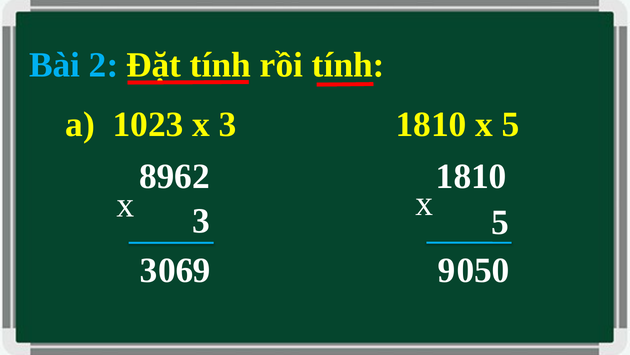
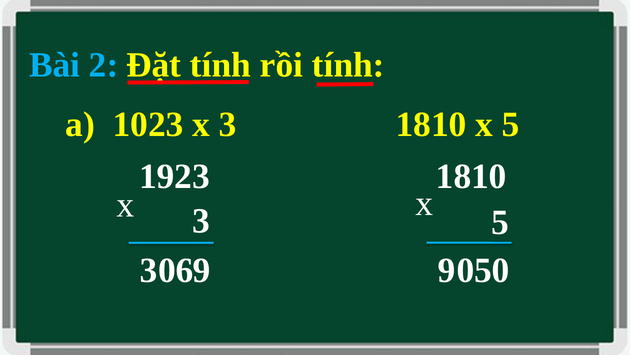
8962: 8962 -> 1923
